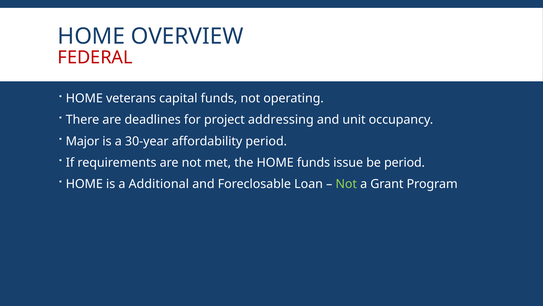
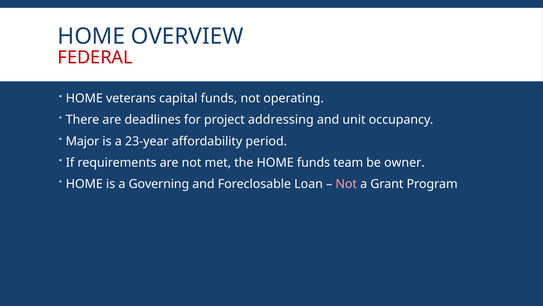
30-year: 30-year -> 23-year
issue: issue -> team
be period: period -> owner
Additional: Additional -> Governing
Not at (346, 184) colour: light green -> pink
